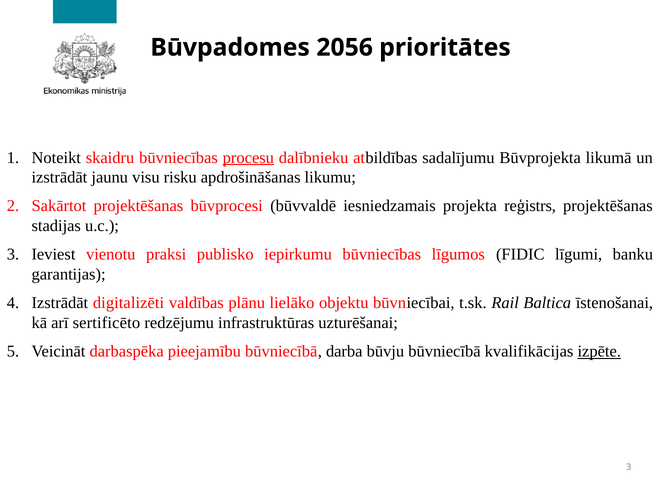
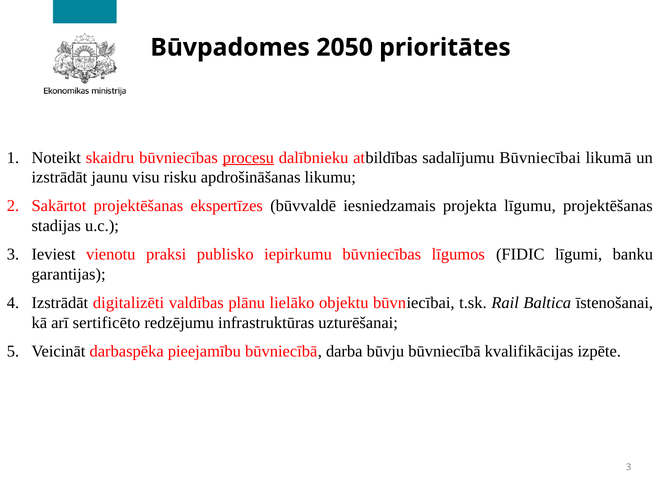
2056: 2056 -> 2050
sadalījumu Būvprojekta: Būvprojekta -> Būvniecībai
būvprocesi: būvprocesi -> ekspertīzes
reģistrs: reģistrs -> līgumu
izpēte underline: present -> none
